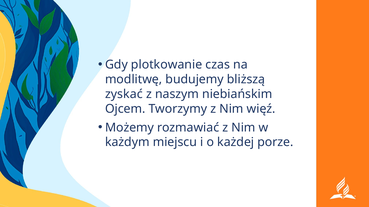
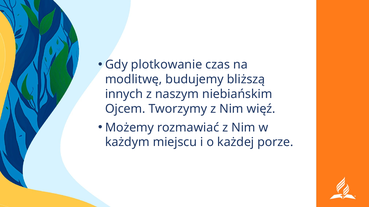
zyskać: zyskać -> innych
